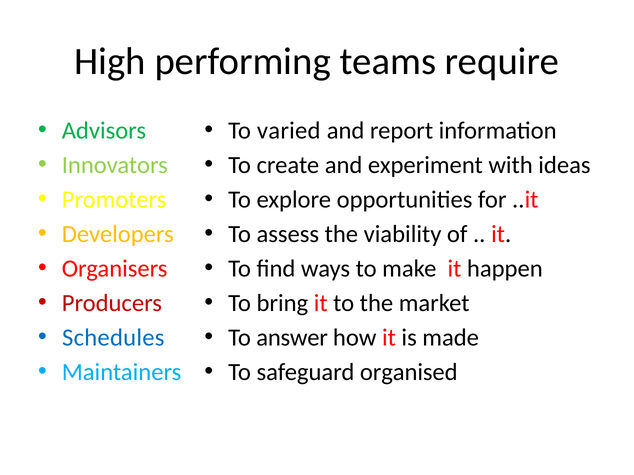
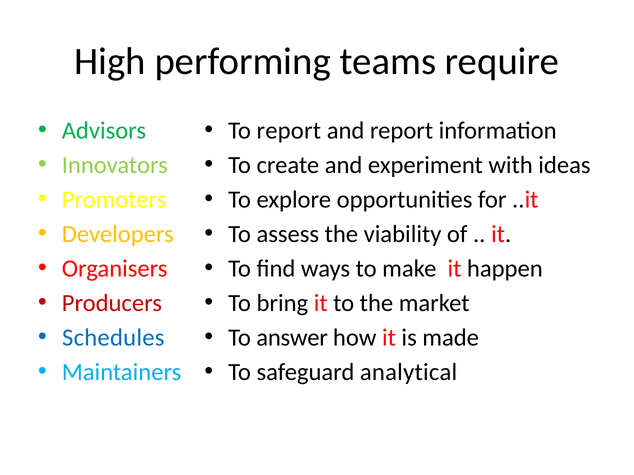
To varied: varied -> report
organised: organised -> analytical
